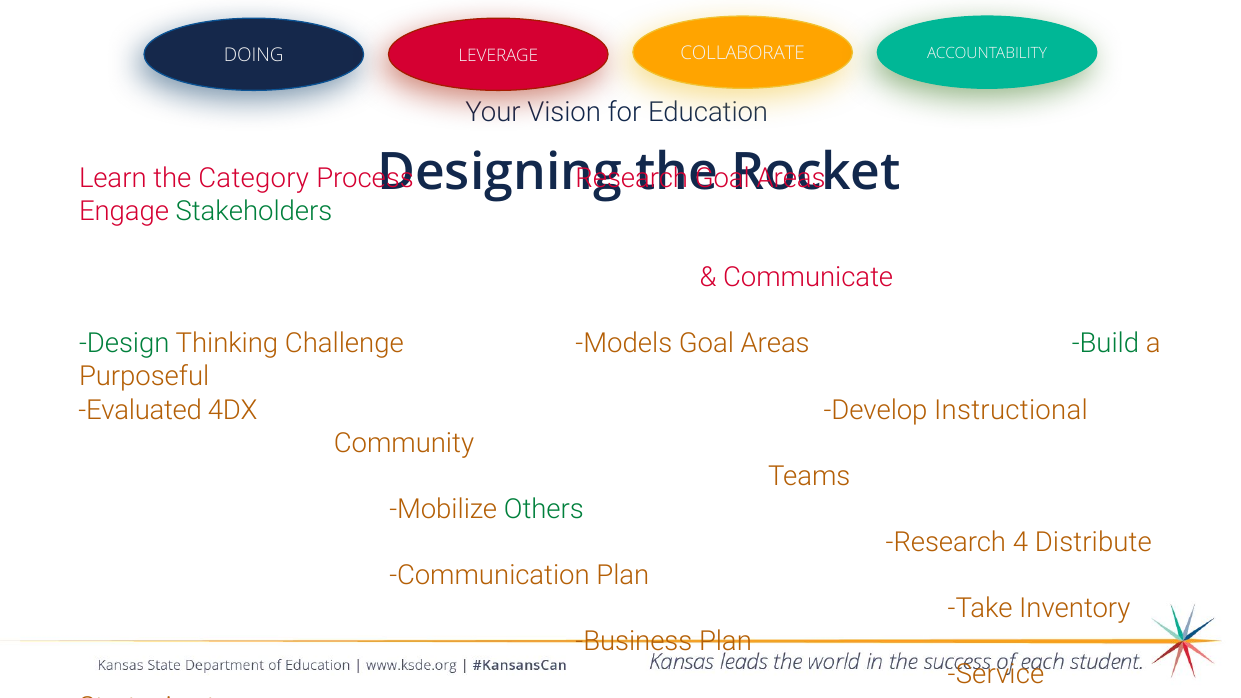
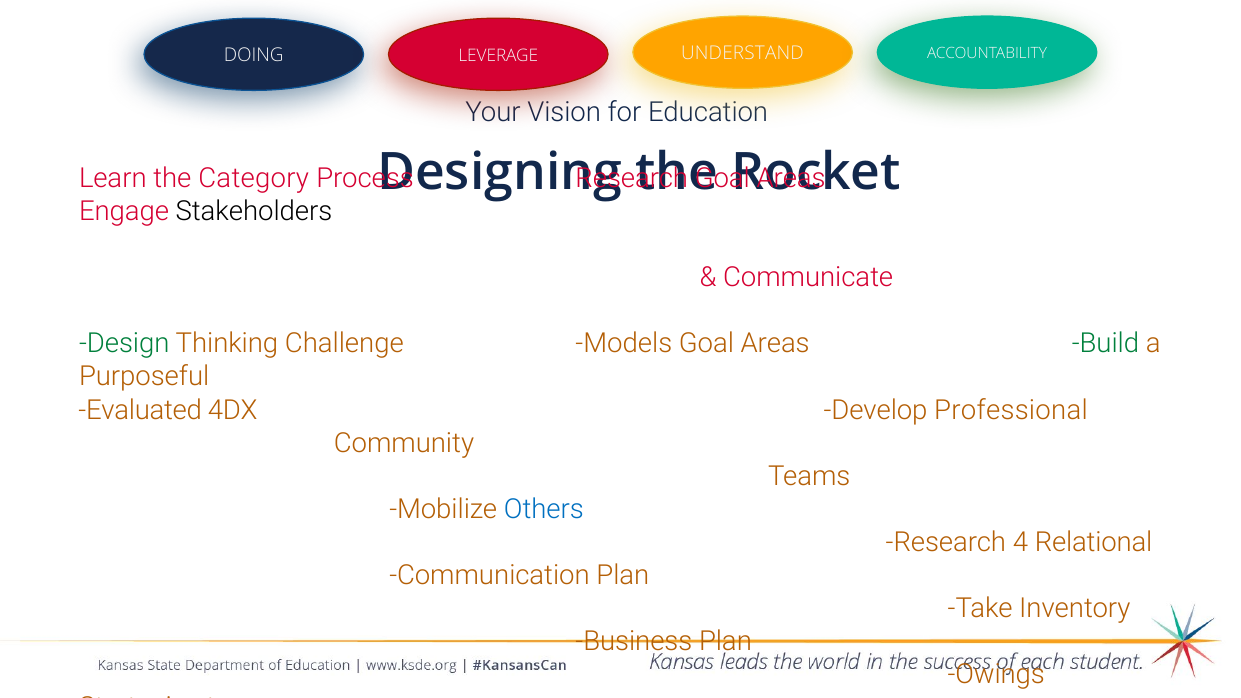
COLLABORATE: COLLABORATE -> UNDERSTAND
Stakeholders colour: green -> black
Instructional: Instructional -> Professional
Others colour: green -> blue
Distribute: Distribute -> Relational
Service: Service -> Owings
